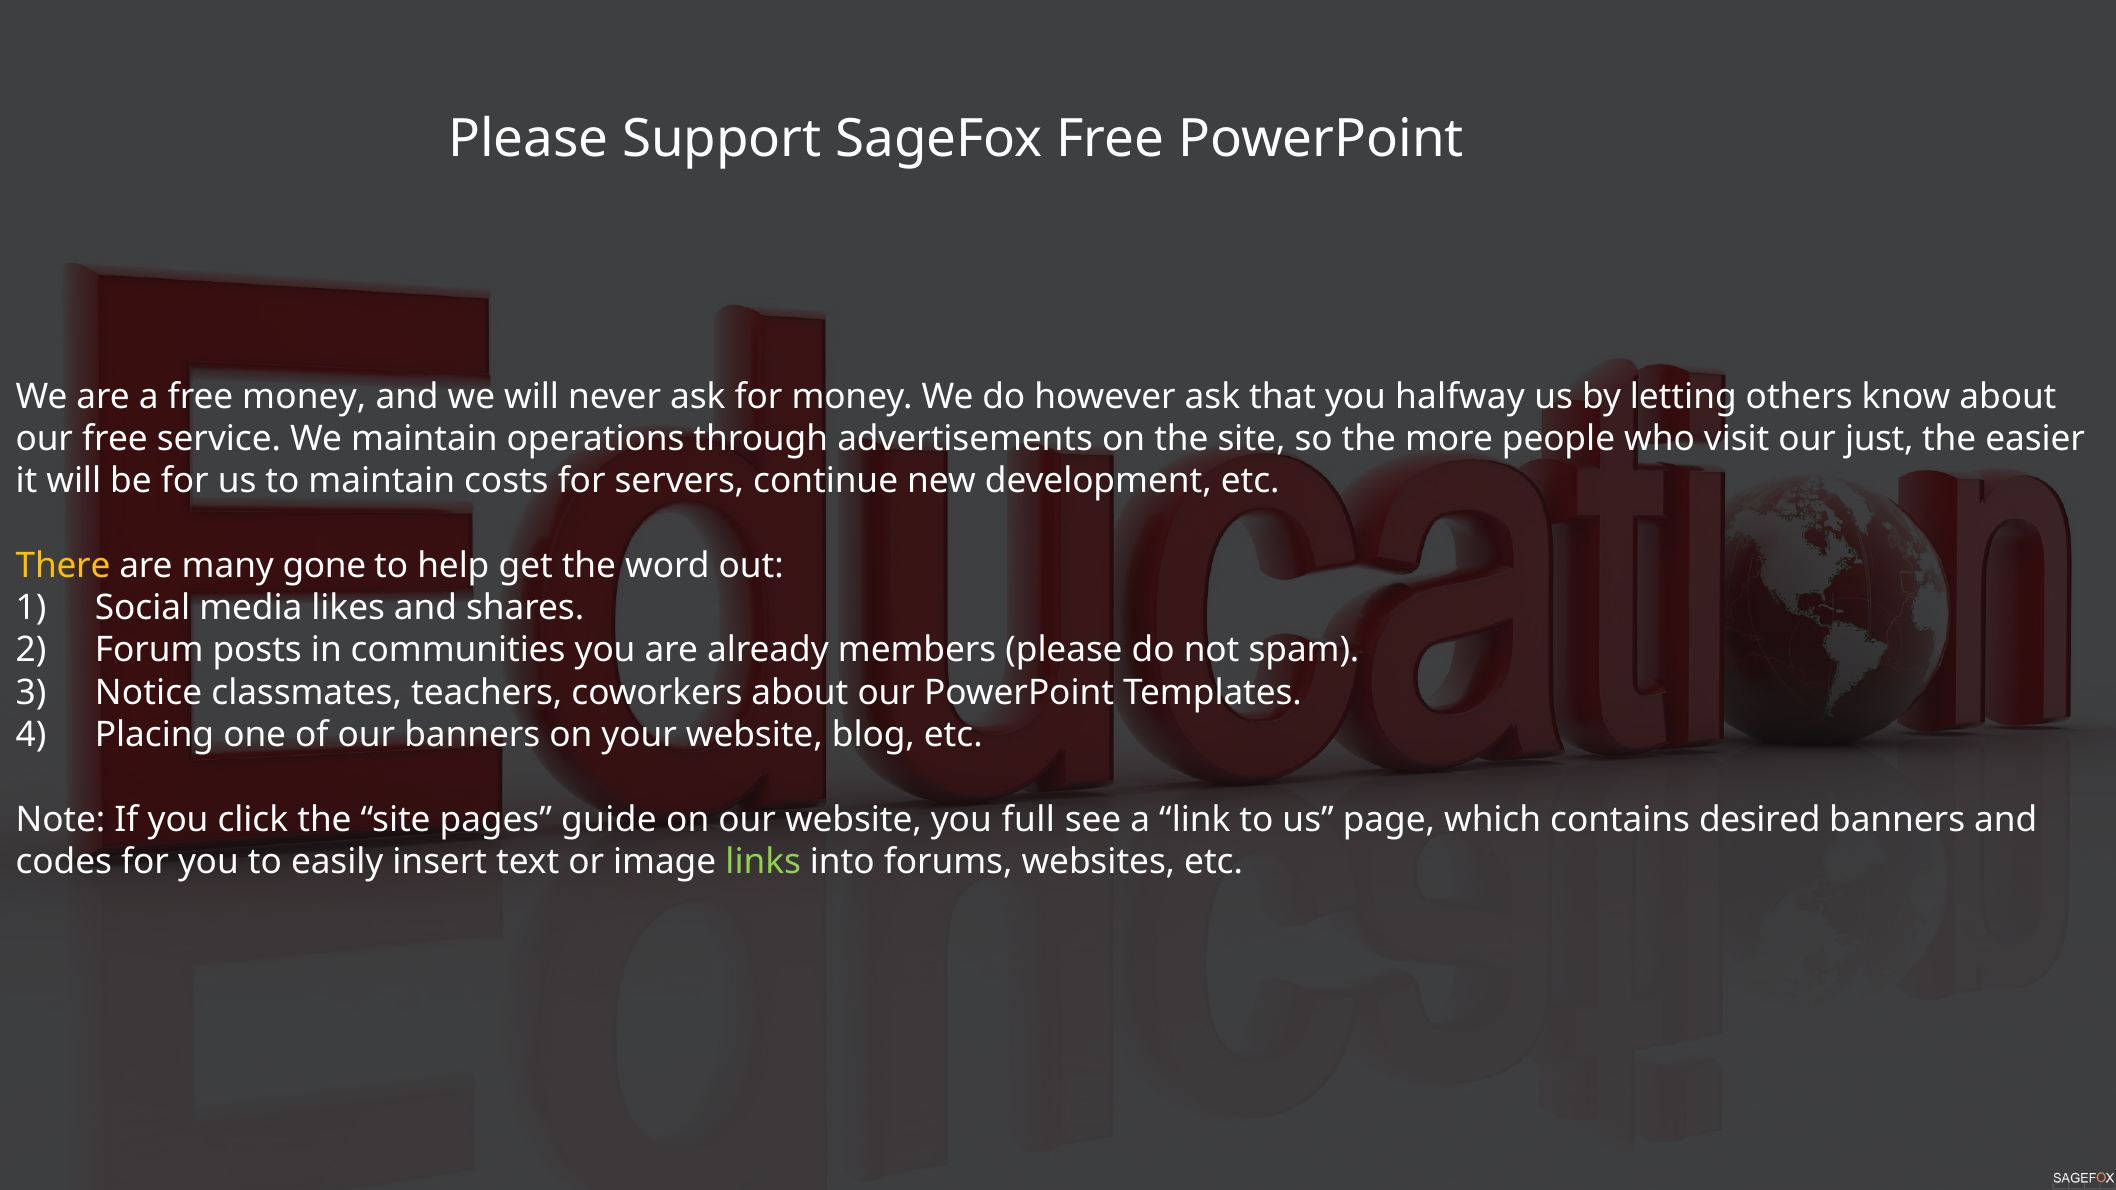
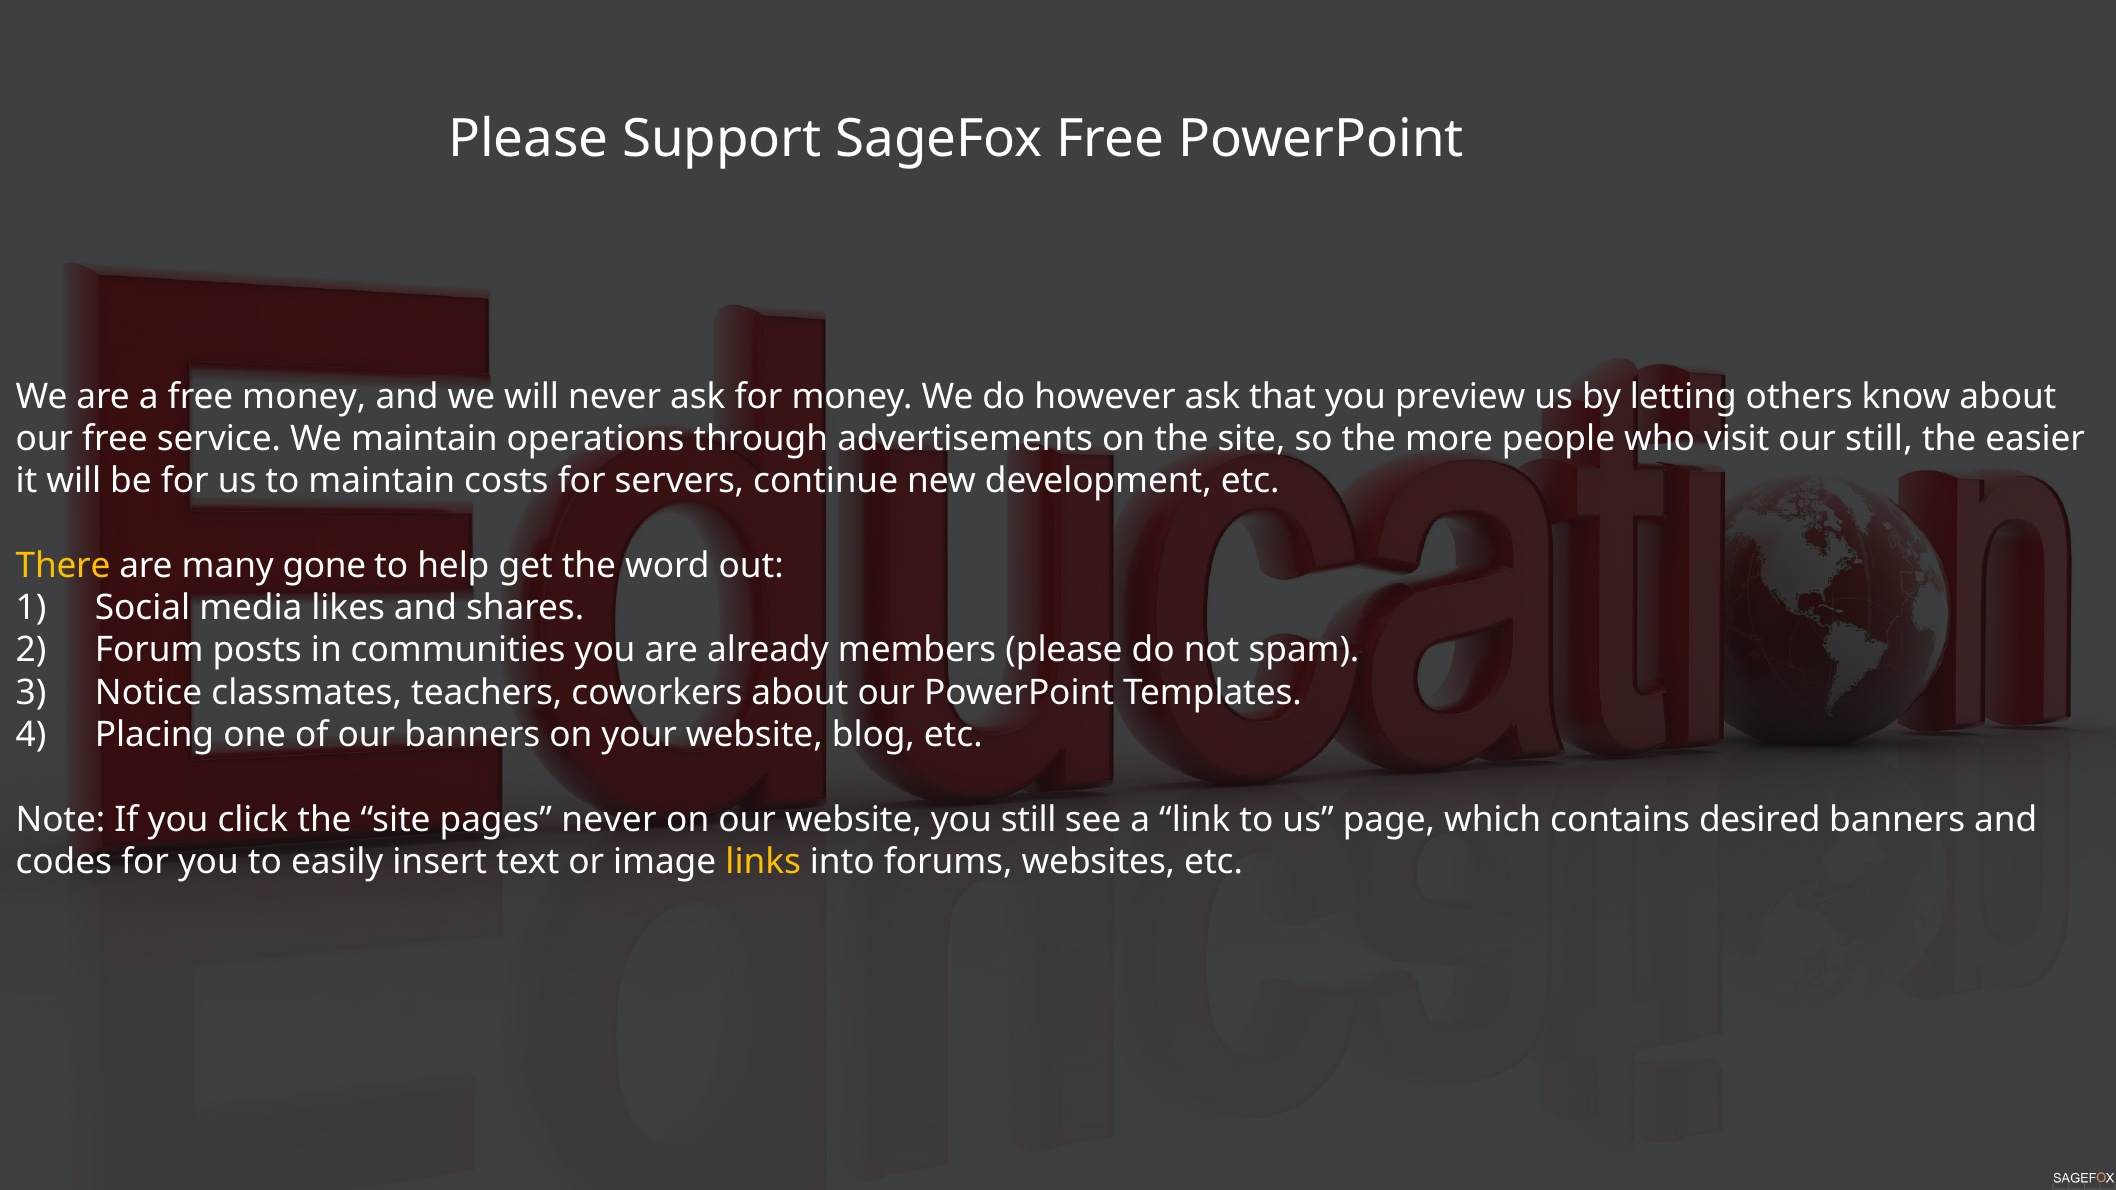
halfway: halfway -> preview
our just: just -> still
pages guide: guide -> never
you full: full -> still
links colour: light green -> yellow
